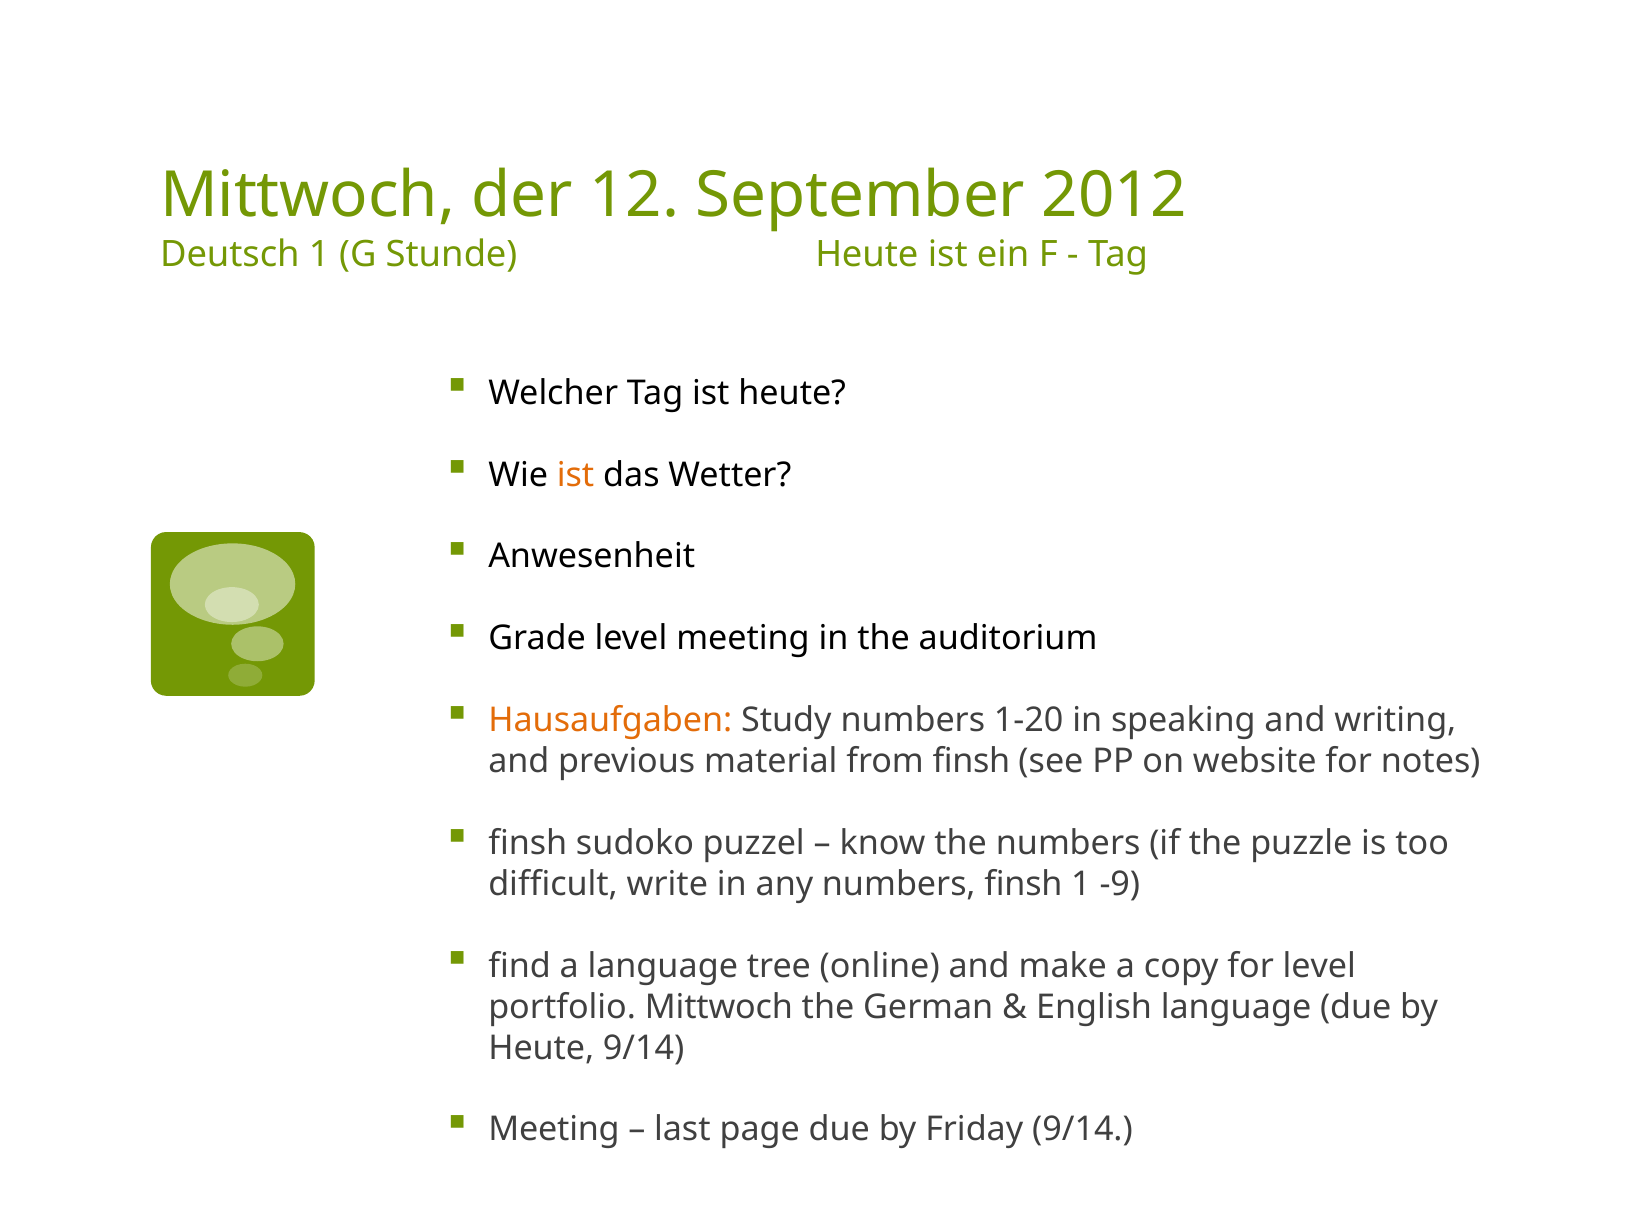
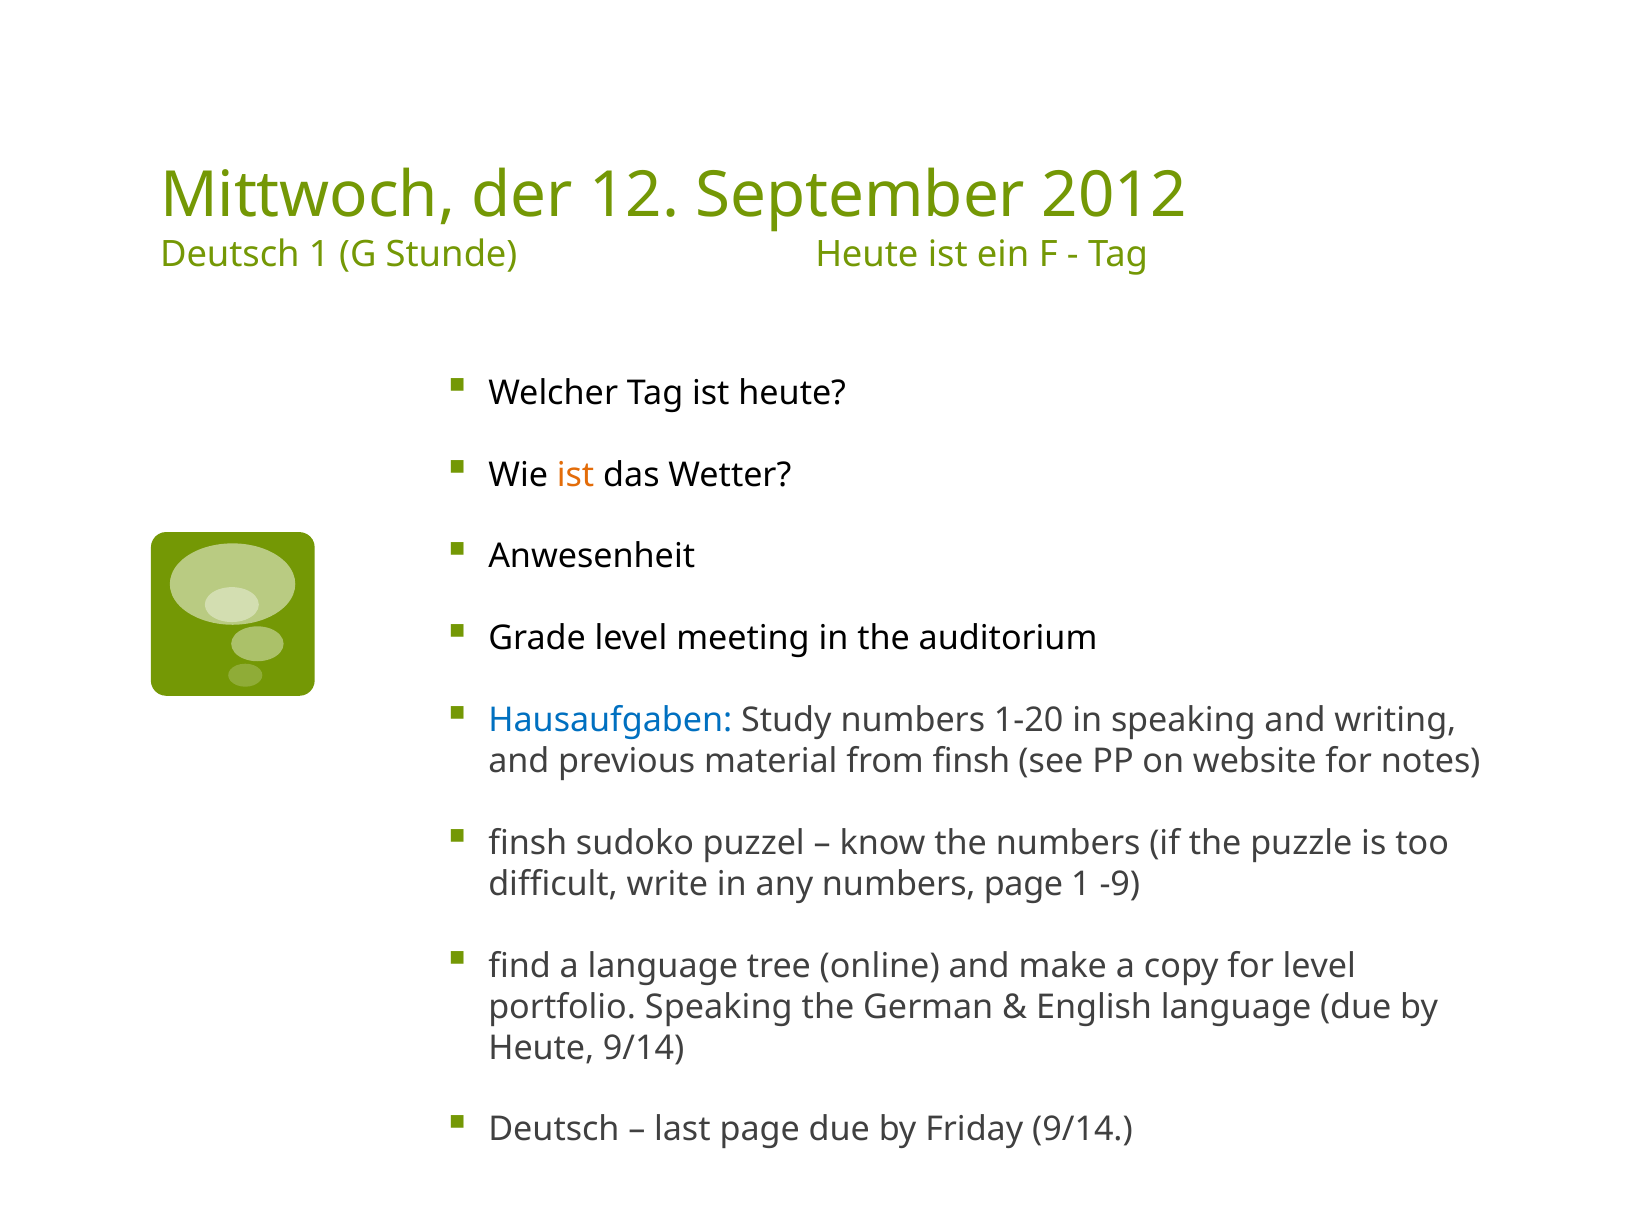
Hausaufgaben colour: orange -> blue
numbers finsh: finsh -> page
portfolio Mittwoch: Mittwoch -> Speaking
Meeting at (554, 1130): Meeting -> Deutsch
